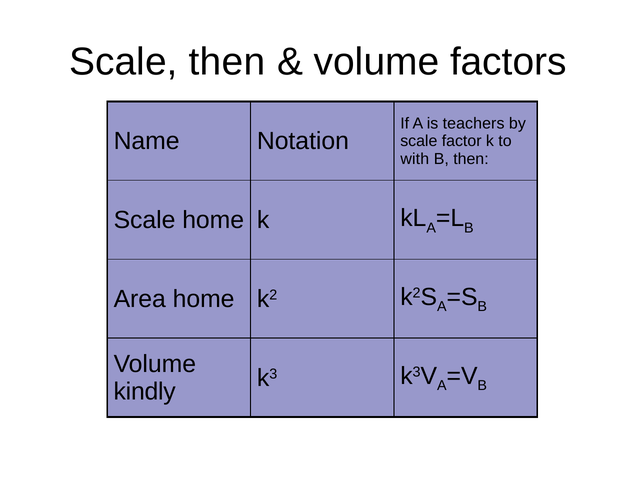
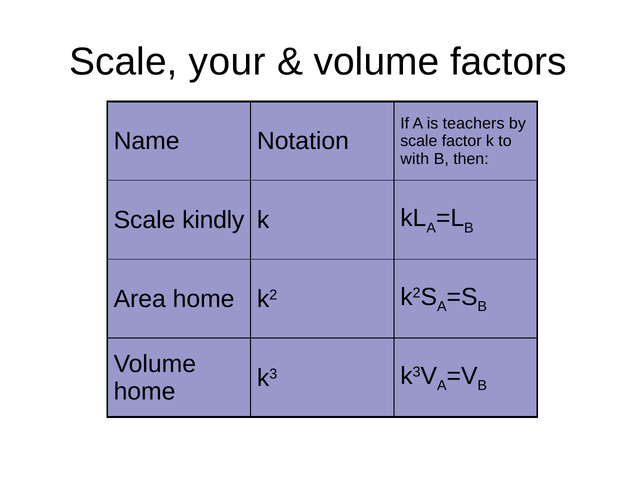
Scale then: then -> your
Scale home: home -> kindly
kindly at (145, 391): kindly -> home
